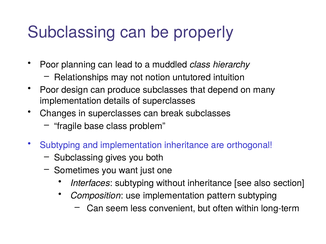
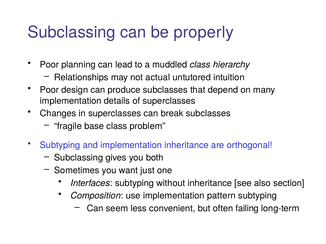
notion: notion -> actual
within: within -> failing
